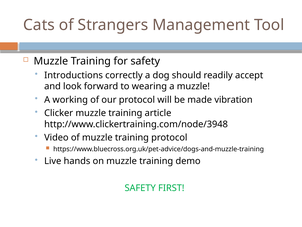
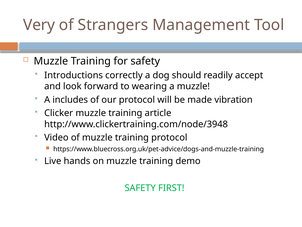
Cats: Cats -> Very
working: working -> includes
